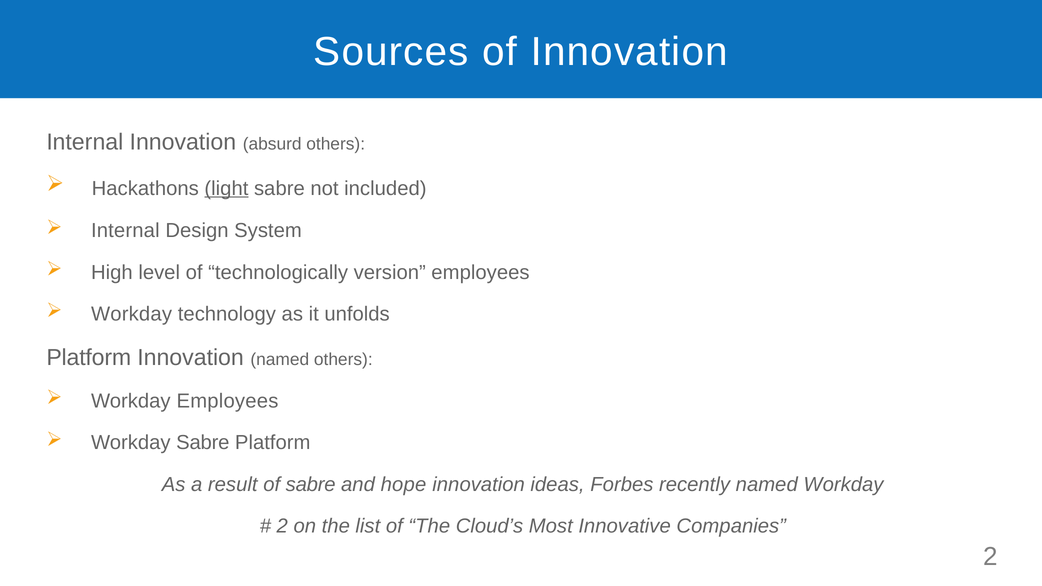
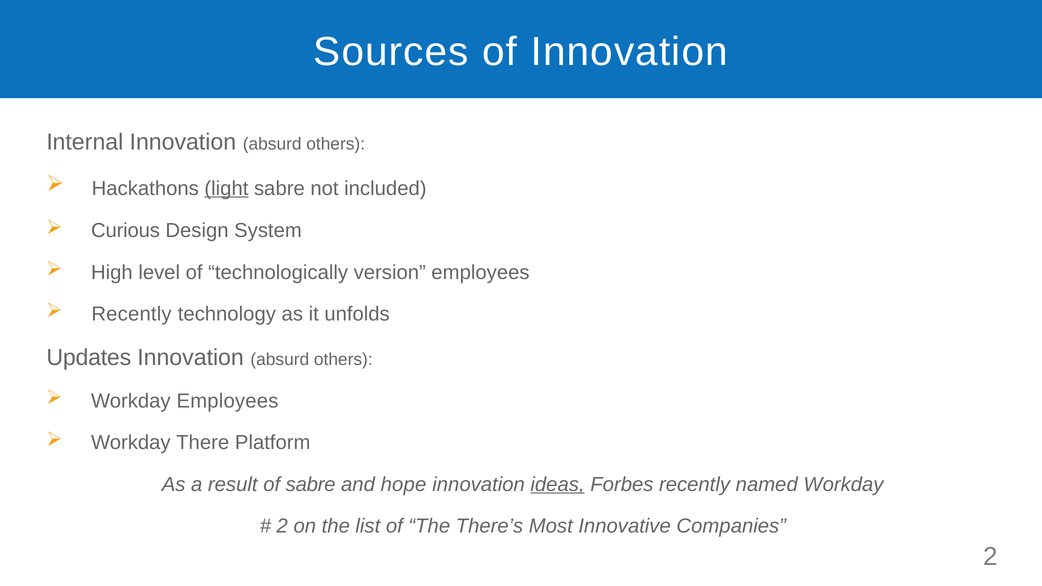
Internal at (125, 231): Internal -> Curious
Workday at (132, 314): Workday -> Recently
Platform at (89, 358): Platform -> Updates
named at (280, 360): named -> absurd
Workday Sabre: Sabre -> There
ideas underline: none -> present
Cloud’s: Cloud’s -> There’s
